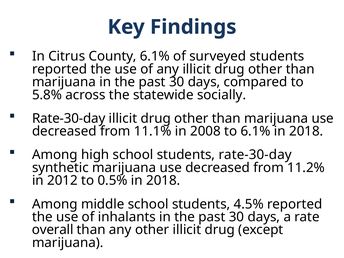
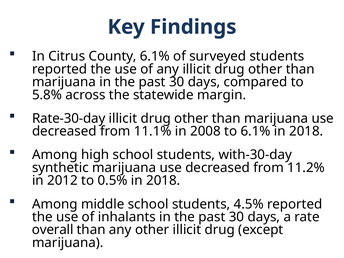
socially: socially -> margin
students rate-30-day: rate-30-day -> with-30-day
